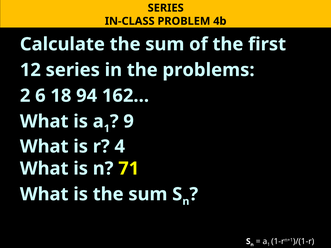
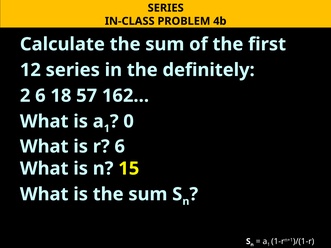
problems: problems -> definitely
94: 94 -> 57
9: 9 -> 0
r 4: 4 -> 6
71: 71 -> 15
